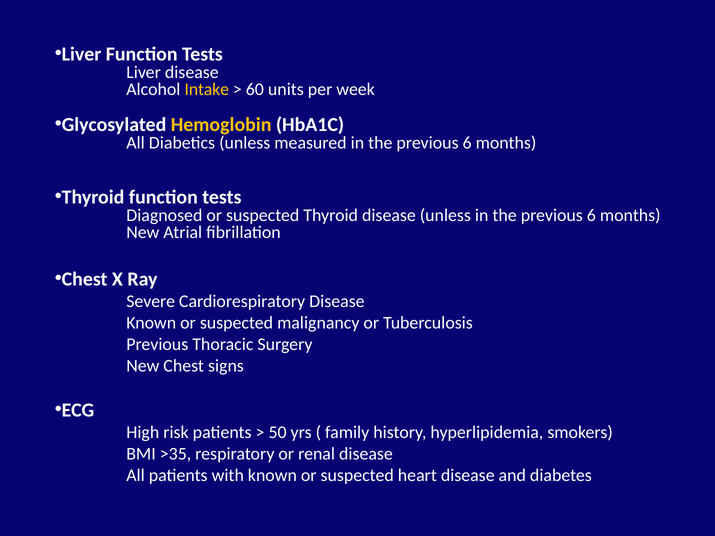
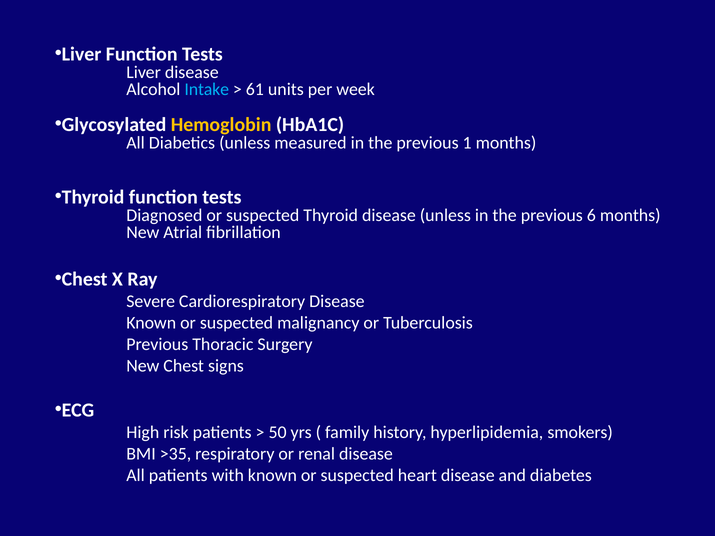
Intake colour: yellow -> light blue
60: 60 -> 61
6 at (467, 143): 6 -> 1
